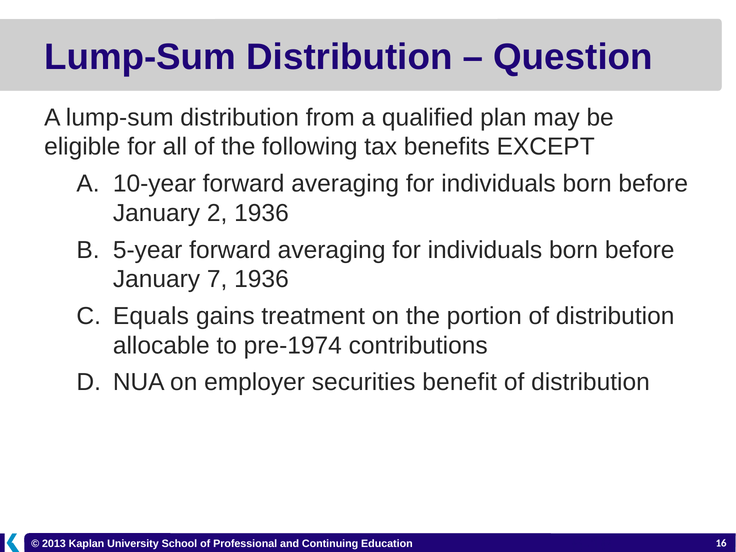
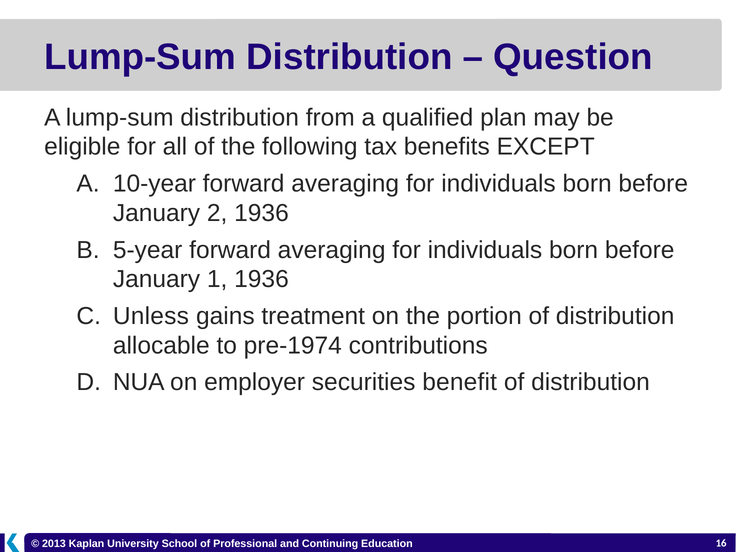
7: 7 -> 1
Equals: Equals -> Unless
